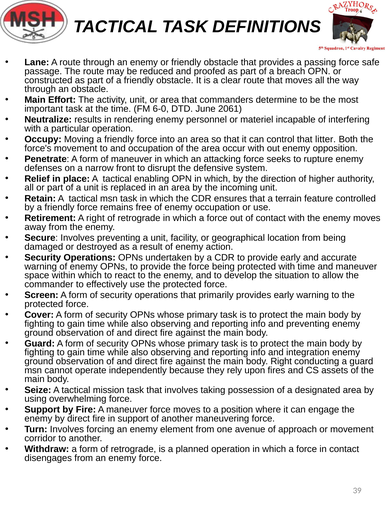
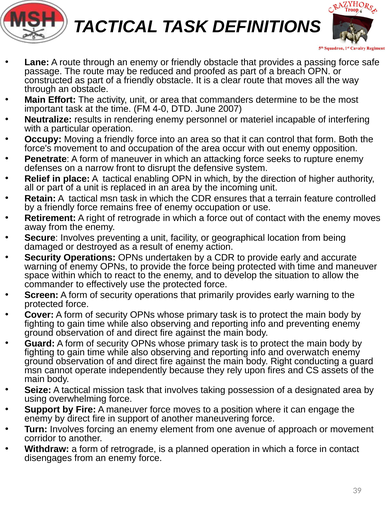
6-0: 6-0 -> 4-0
2061: 2061 -> 2007
that litter: litter -> form
integration: integration -> overwatch
